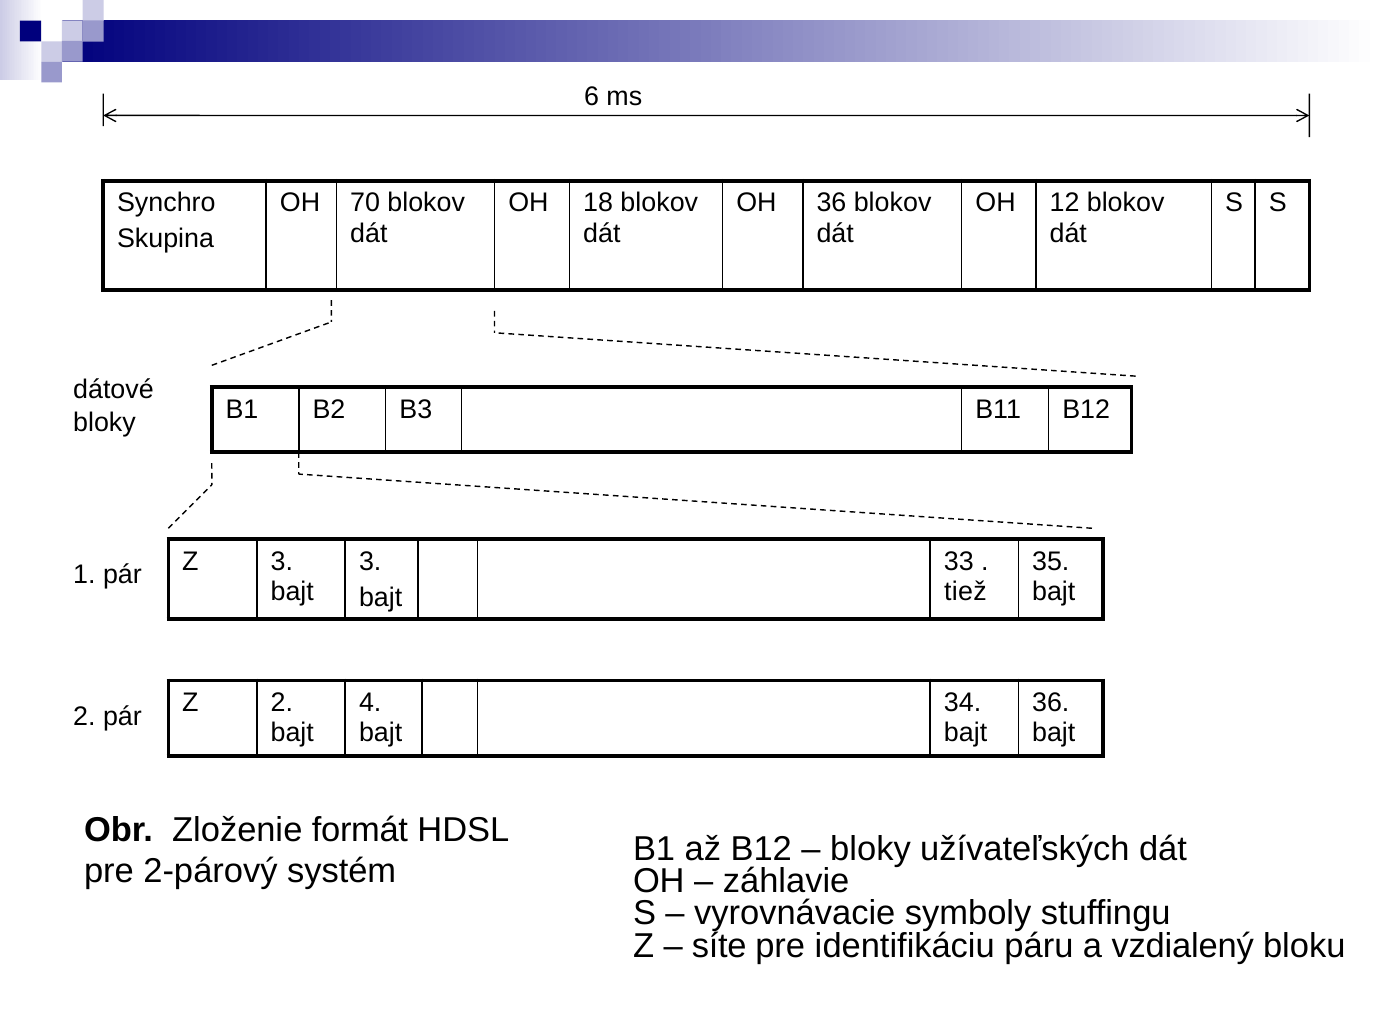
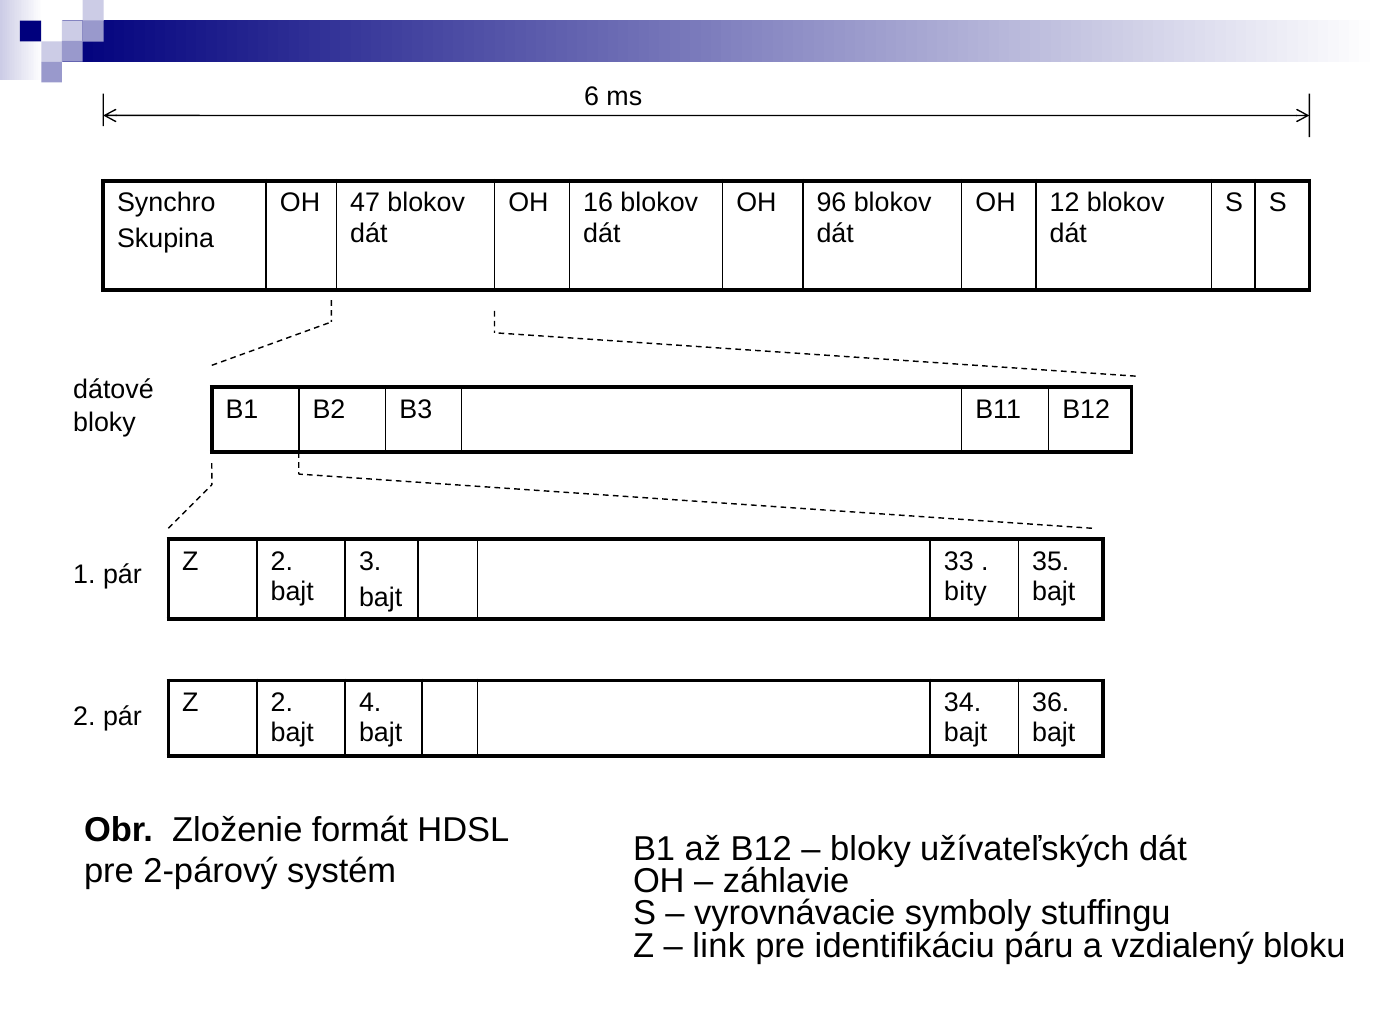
70: 70 -> 47
18: 18 -> 16
OH 36: 36 -> 96
3 at (282, 562): 3 -> 2
tiež: tiež -> bity
síte: síte -> link
